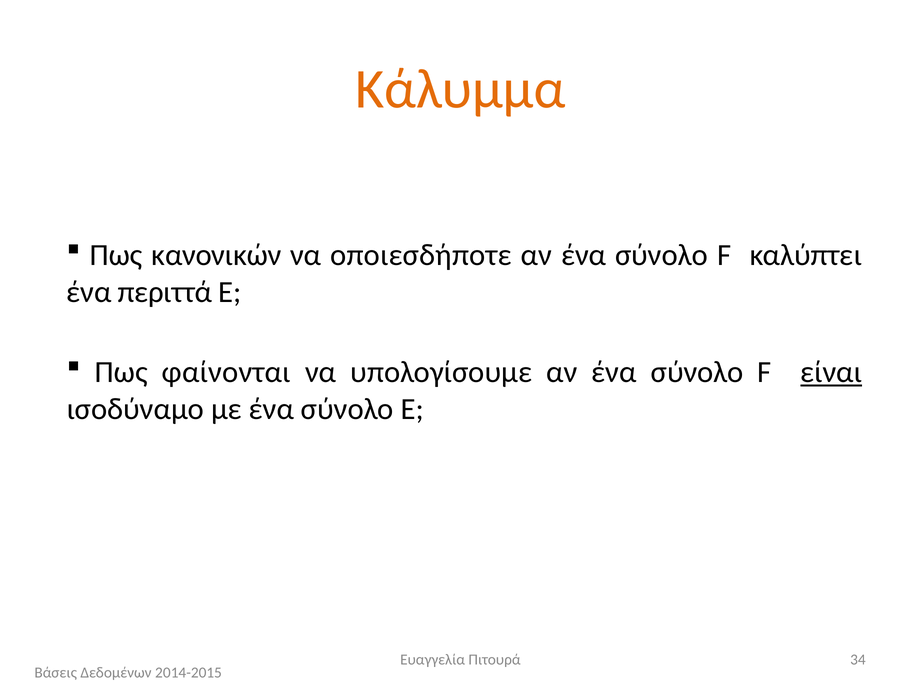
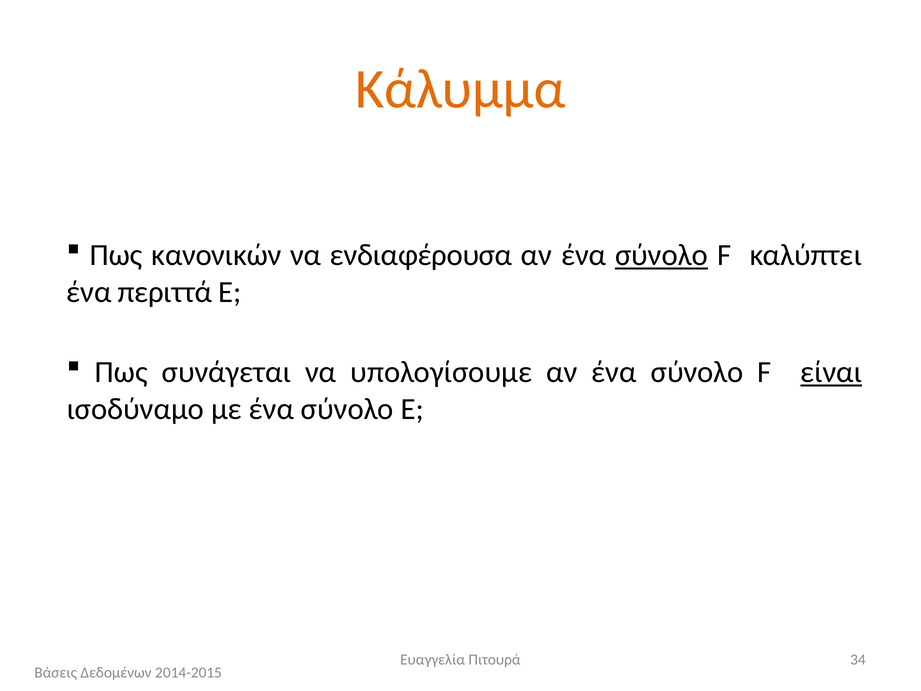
οποιεσδήποτε: οποιεσδήποτε -> ενδιαφέρουσα
σύνολο at (662, 255) underline: none -> present
φαίνονται: φαίνονται -> συνάγεται
